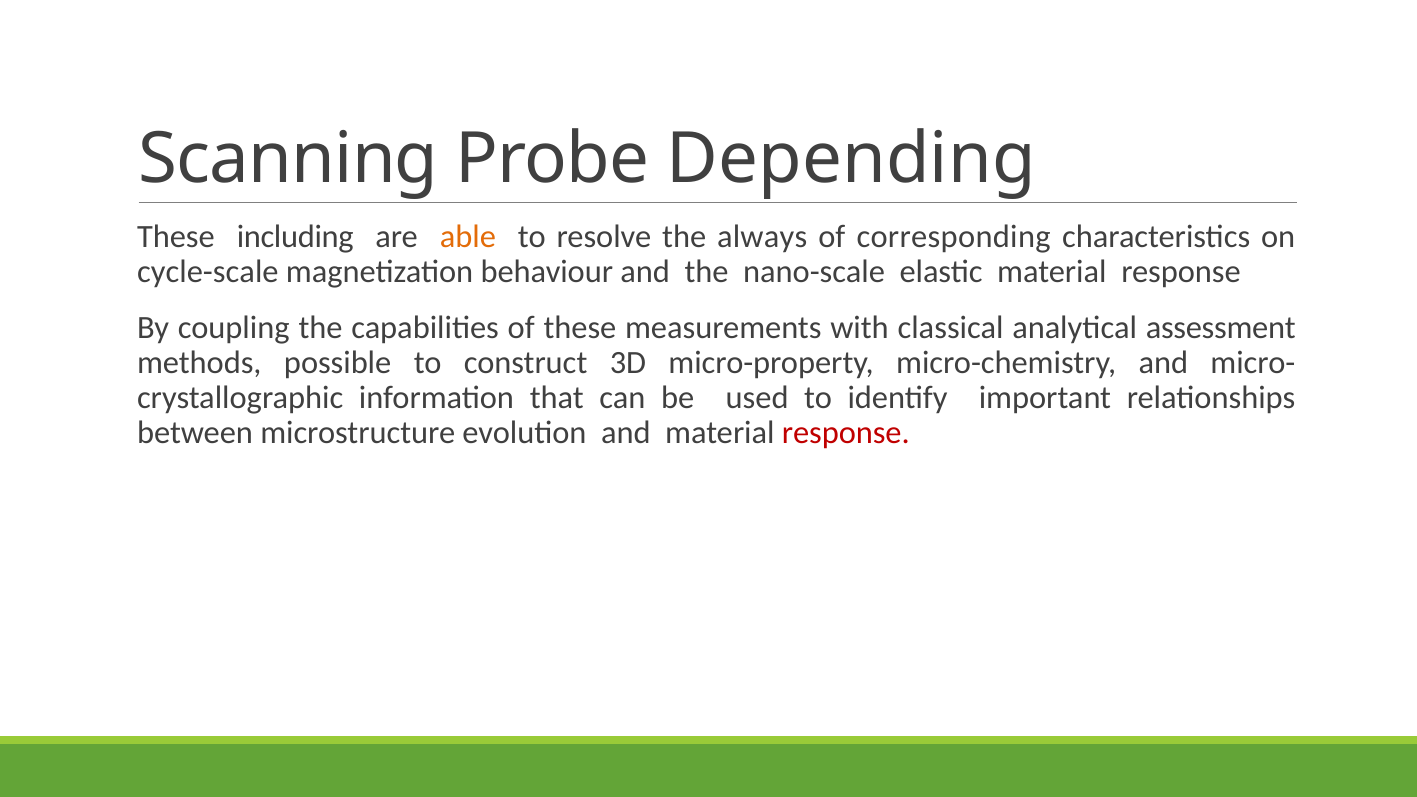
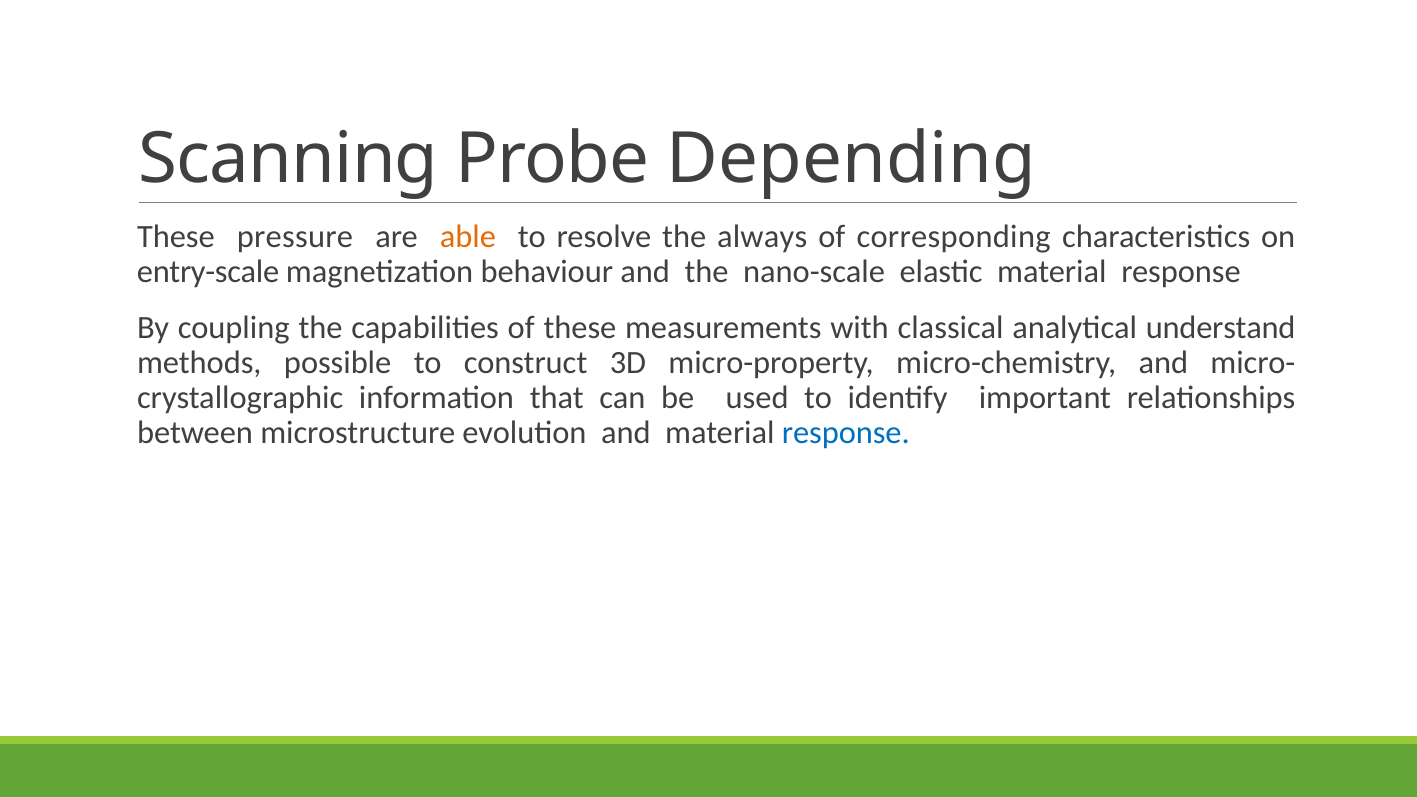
including: including -> pressure
cycle-scale: cycle-scale -> entry-scale
assessment: assessment -> understand
response at (846, 433) colour: red -> blue
